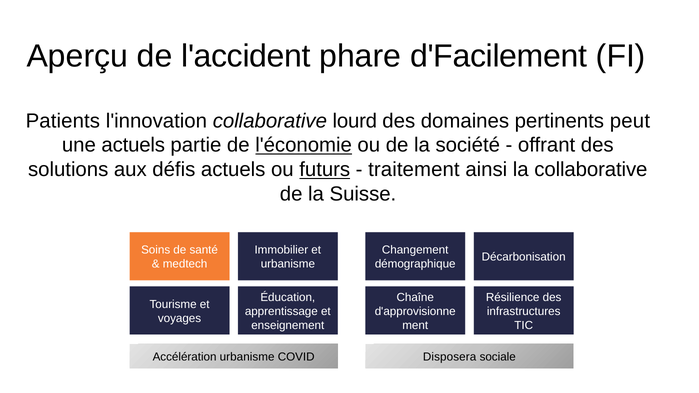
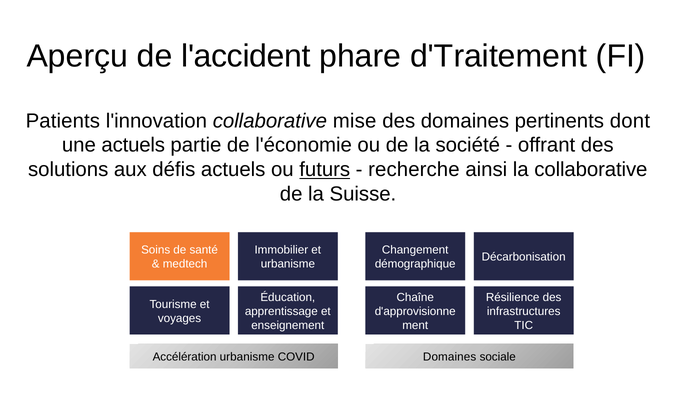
d'Facilement: d'Facilement -> d'Traitement
lourd: lourd -> mise
peut: peut -> dont
l'économie underline: present -> none
traitement: traitement -> recherche
COVID Disposera: Disposera -> Domaines
